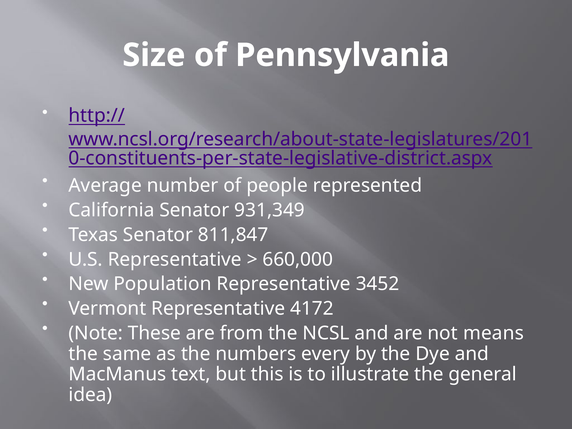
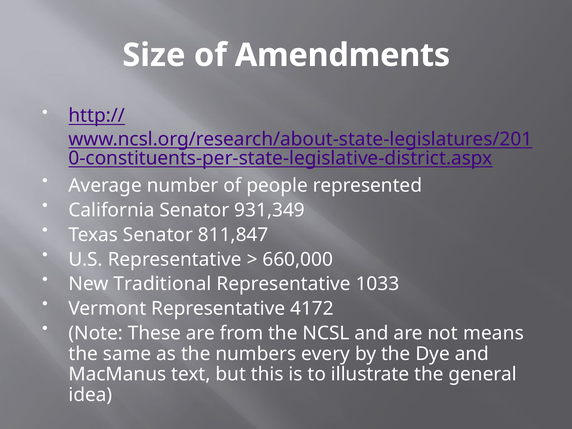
Pennsylvania: Pennsylvania -> Amendments
Population: Population -> Traditional
3452: 3452 -> 1033
